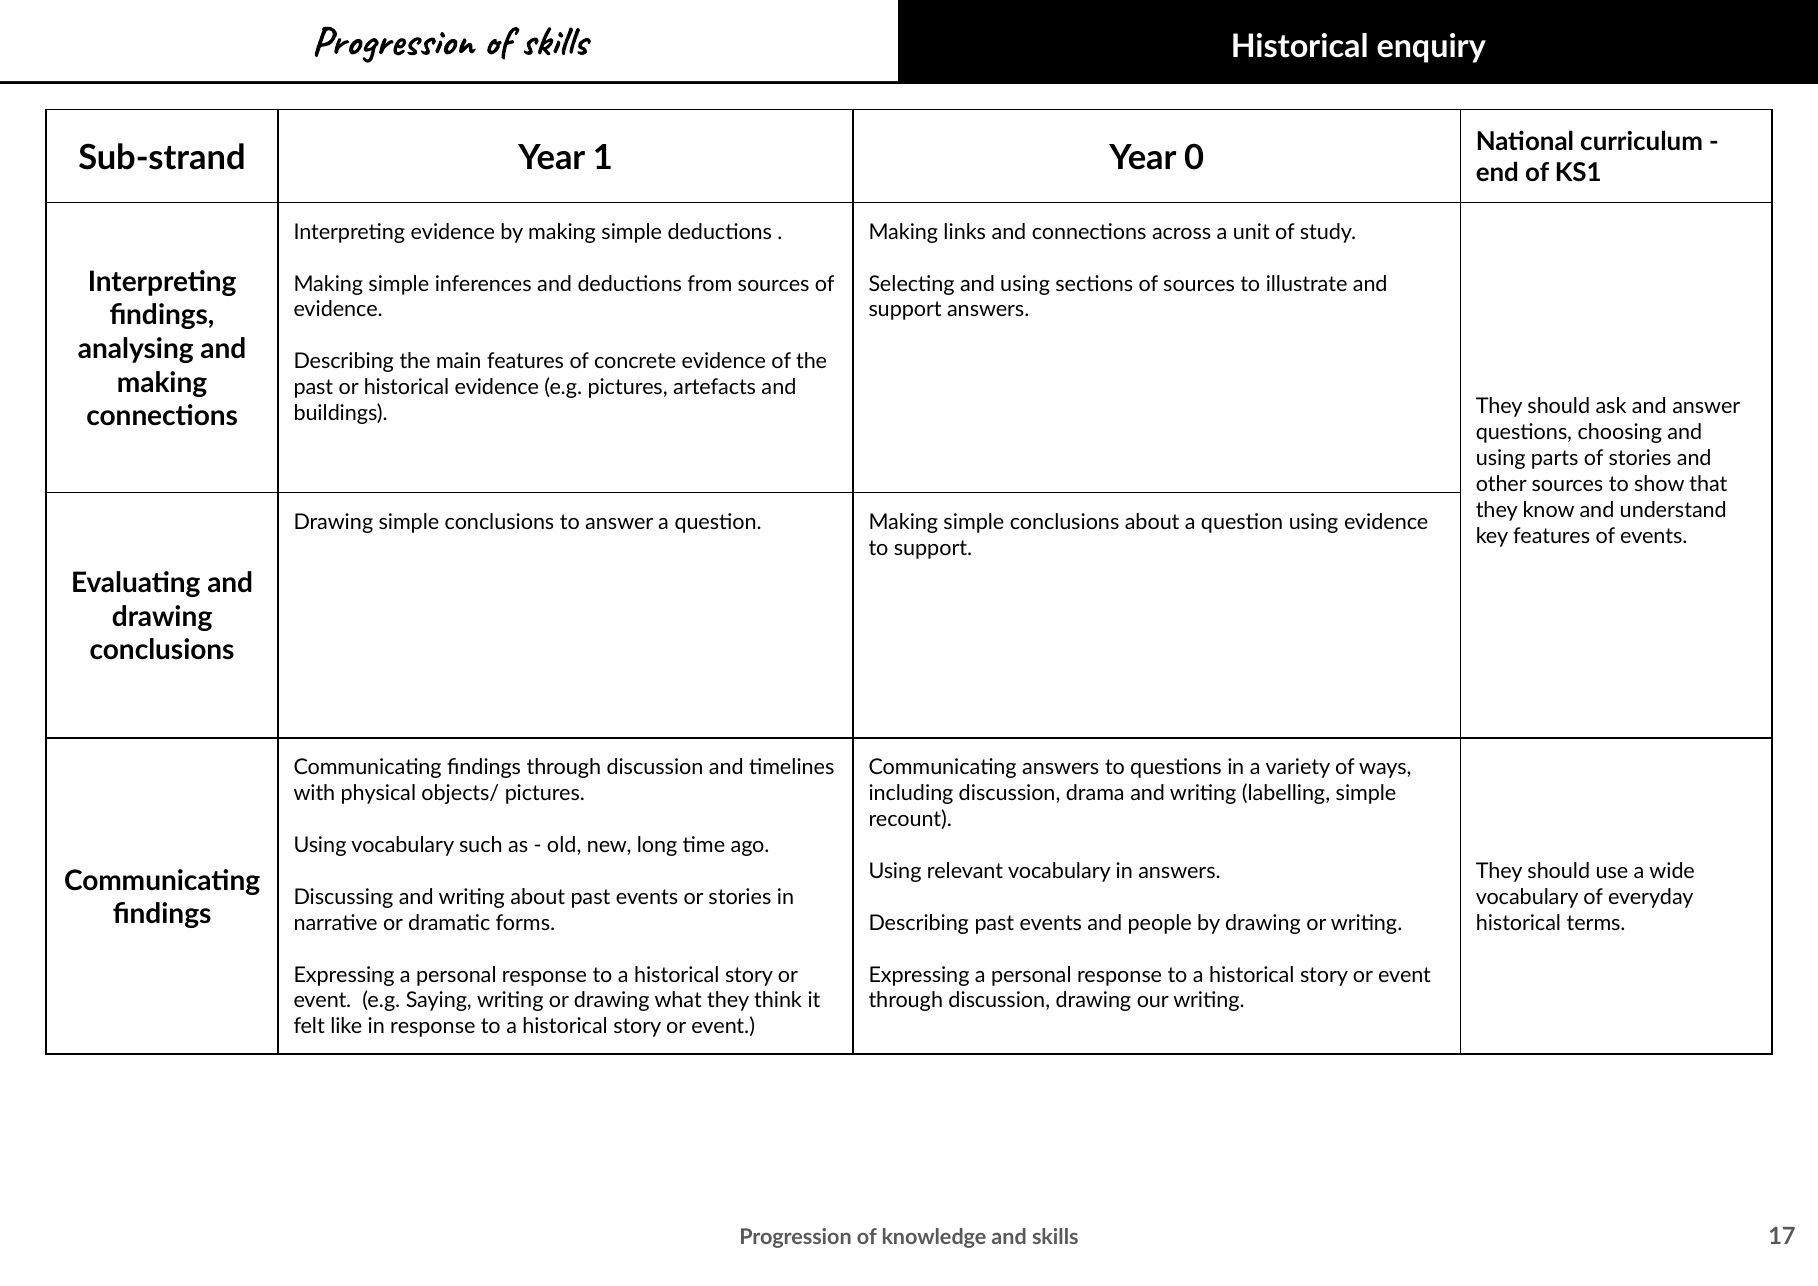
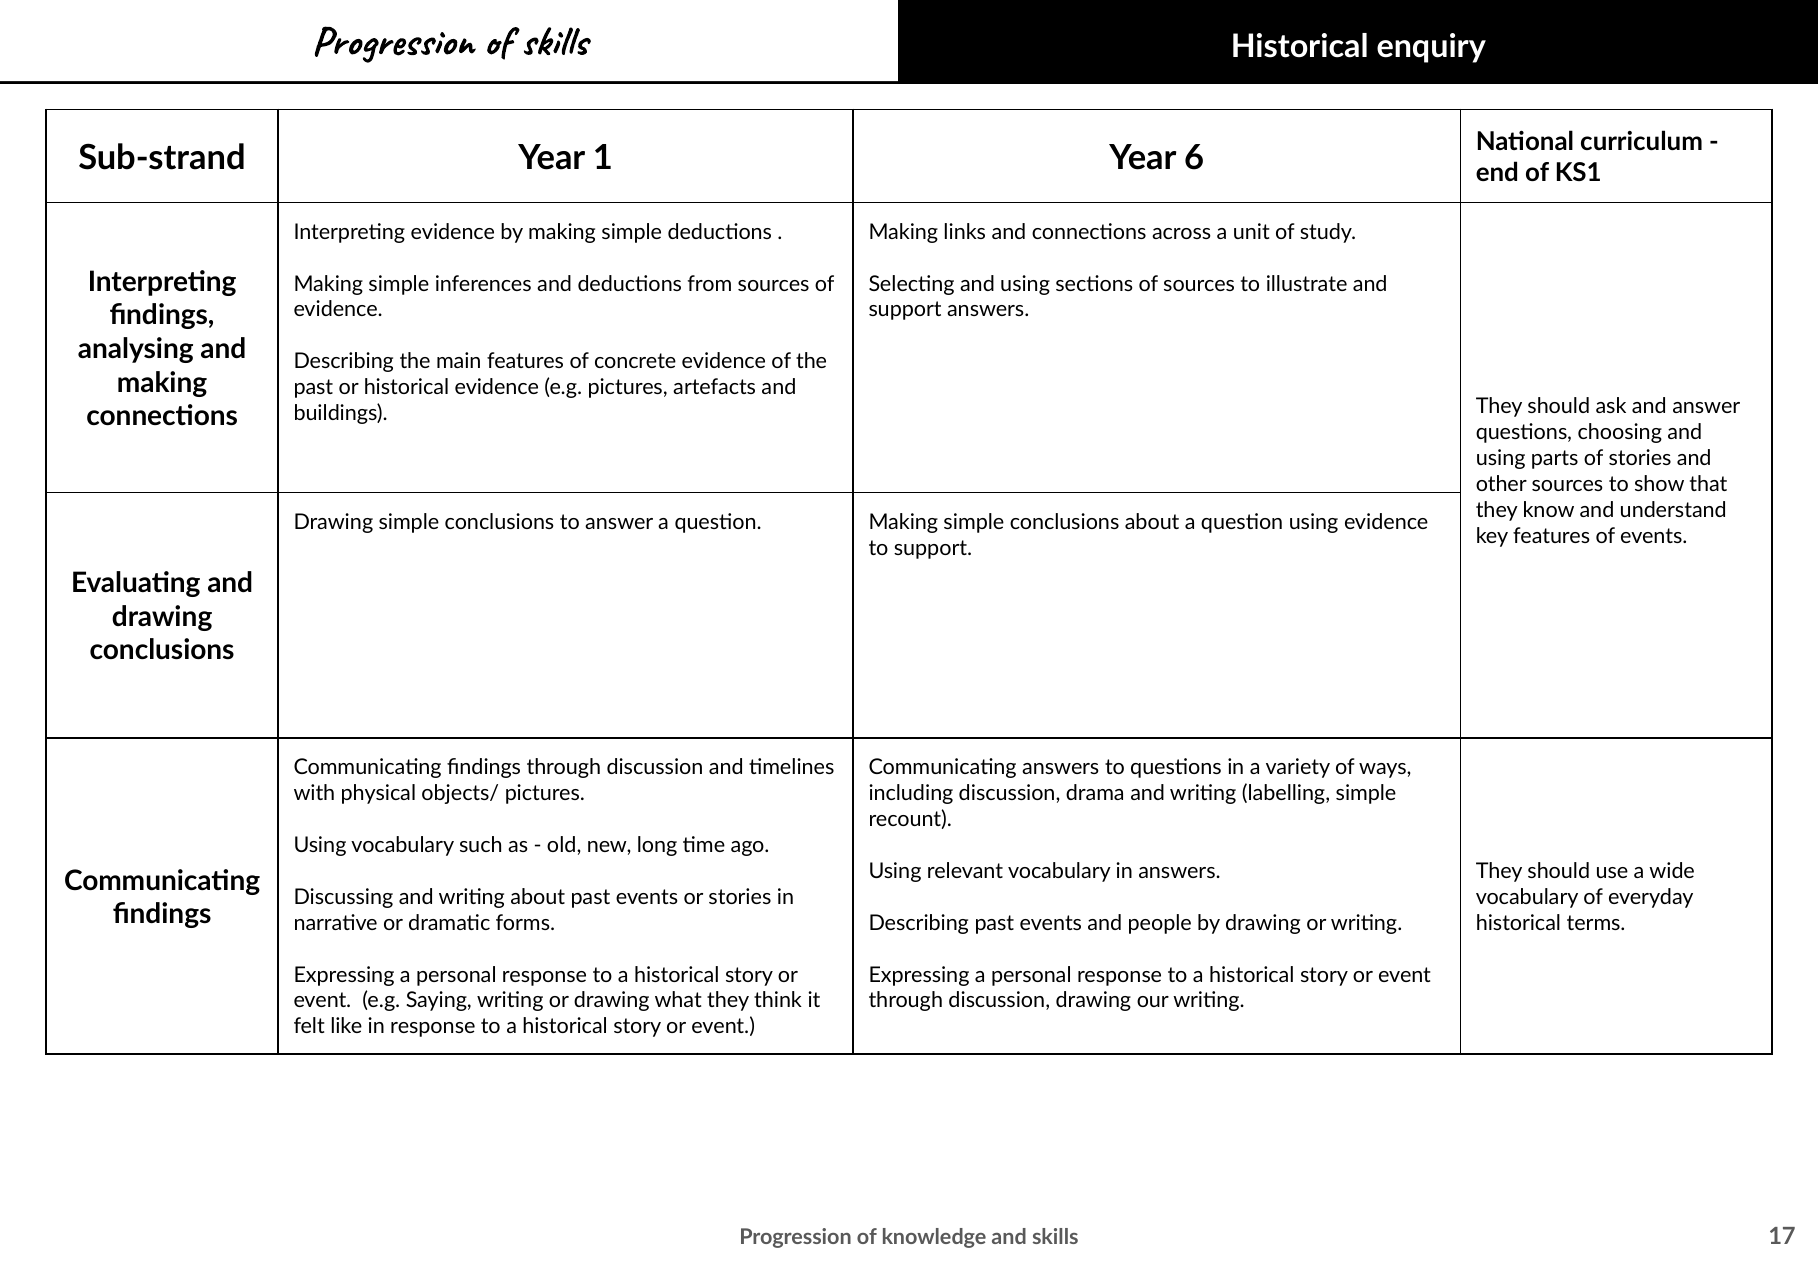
0: 0 -> 6
